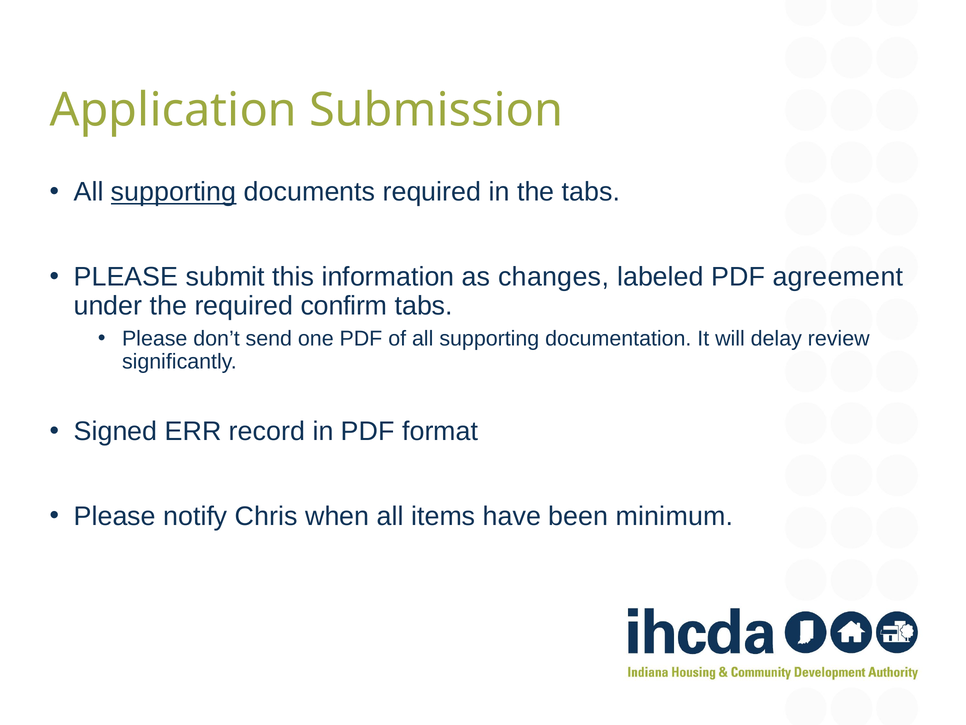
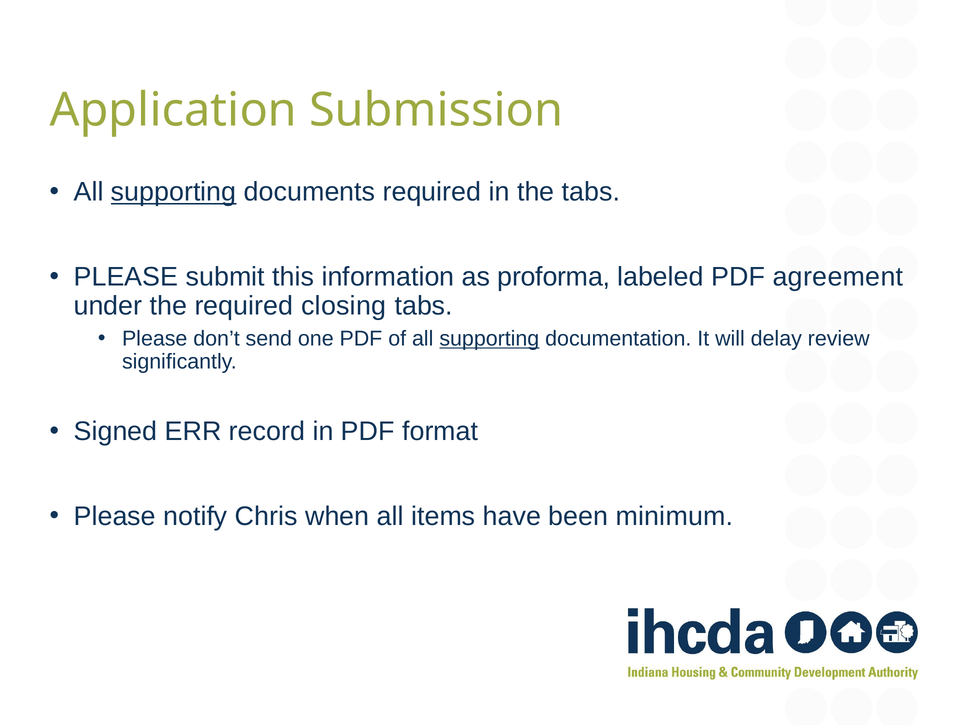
changes: changes -> proforma
confirm: confirm -> closing
supporting at (489, 338) underline: none -> present
